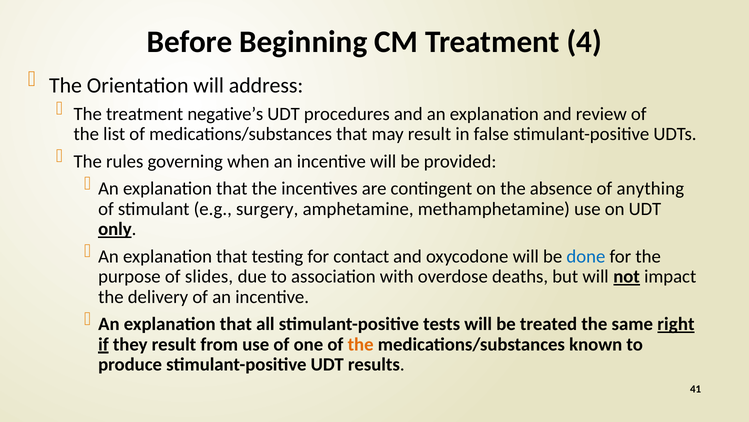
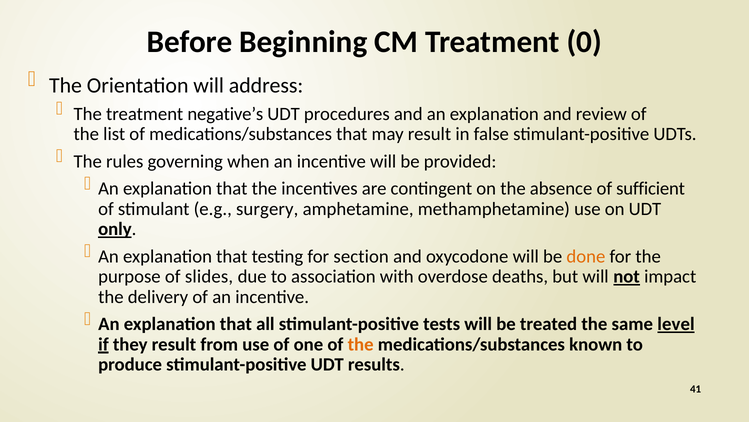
4: 4 -> 0
anything: anything -> sufficient
contact: contact -> section
done colour: blue -> orange
right: right -> level
